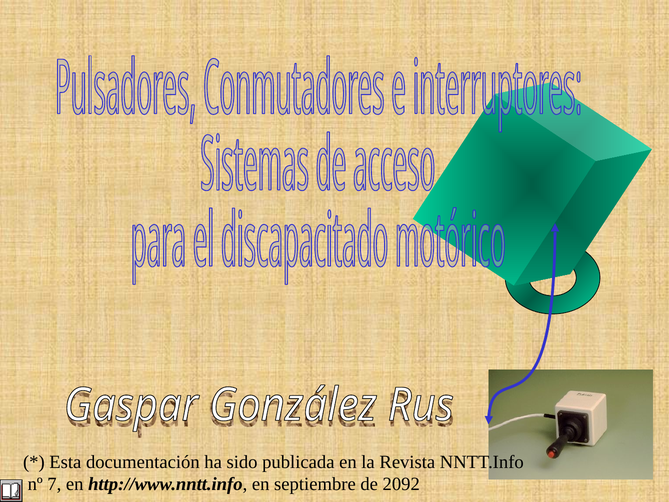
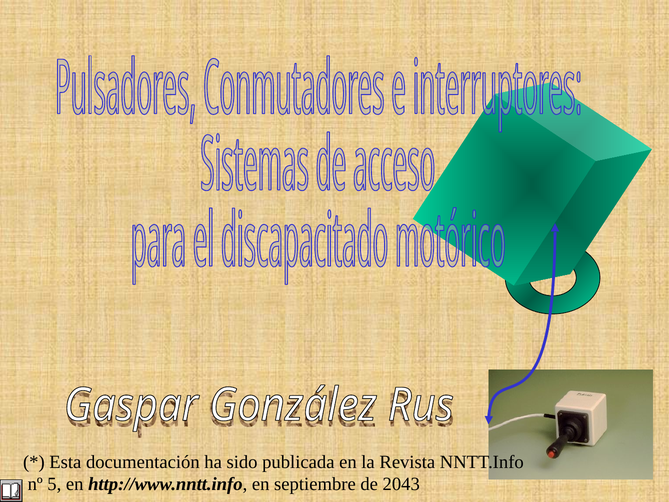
7: 7 -> 5
2092: 2092 -> 2043
